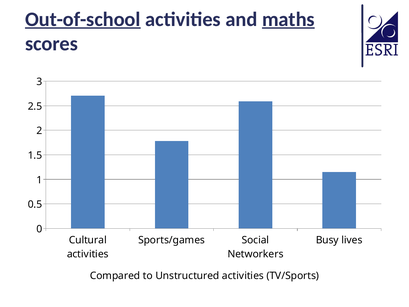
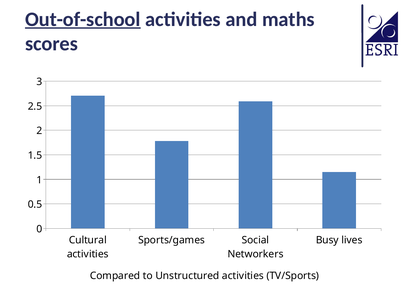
maths underline: present -> none
